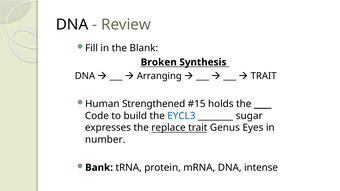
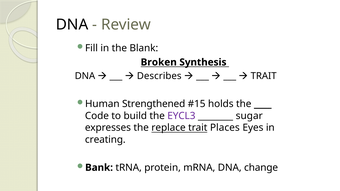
Arranging: Arranging -> Describes
EYCL3 colour: blue -> purple
Genus: Genus -> Places
number: number -> creating
intense: intense -> change
